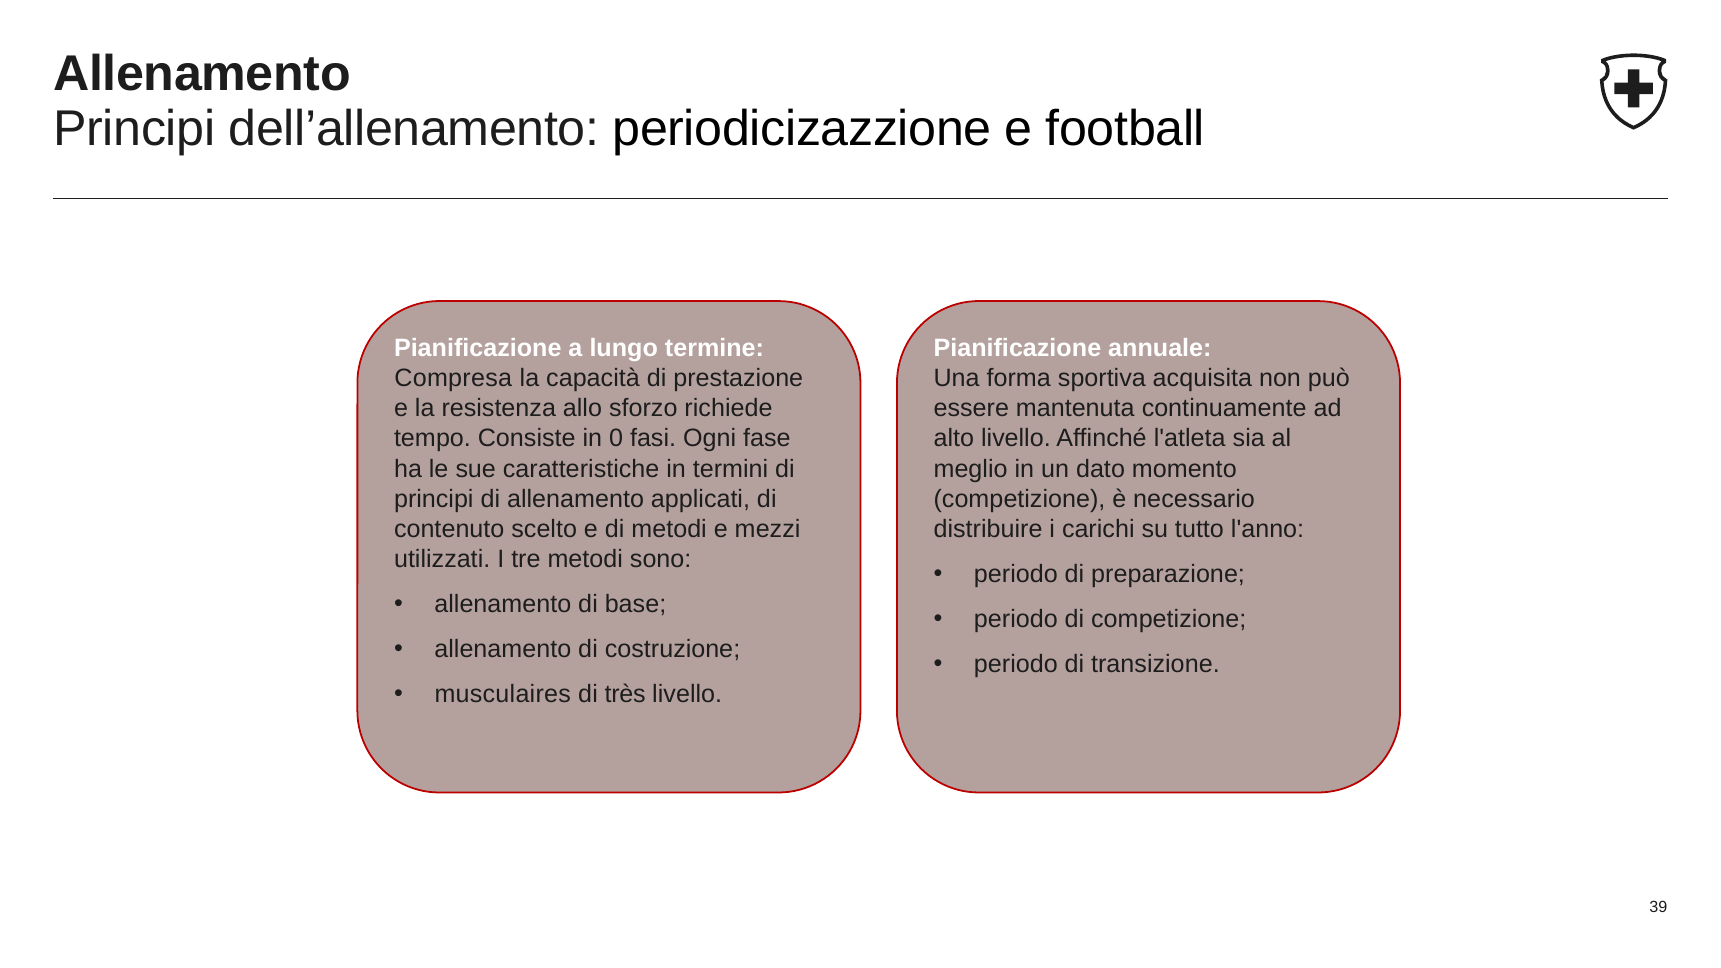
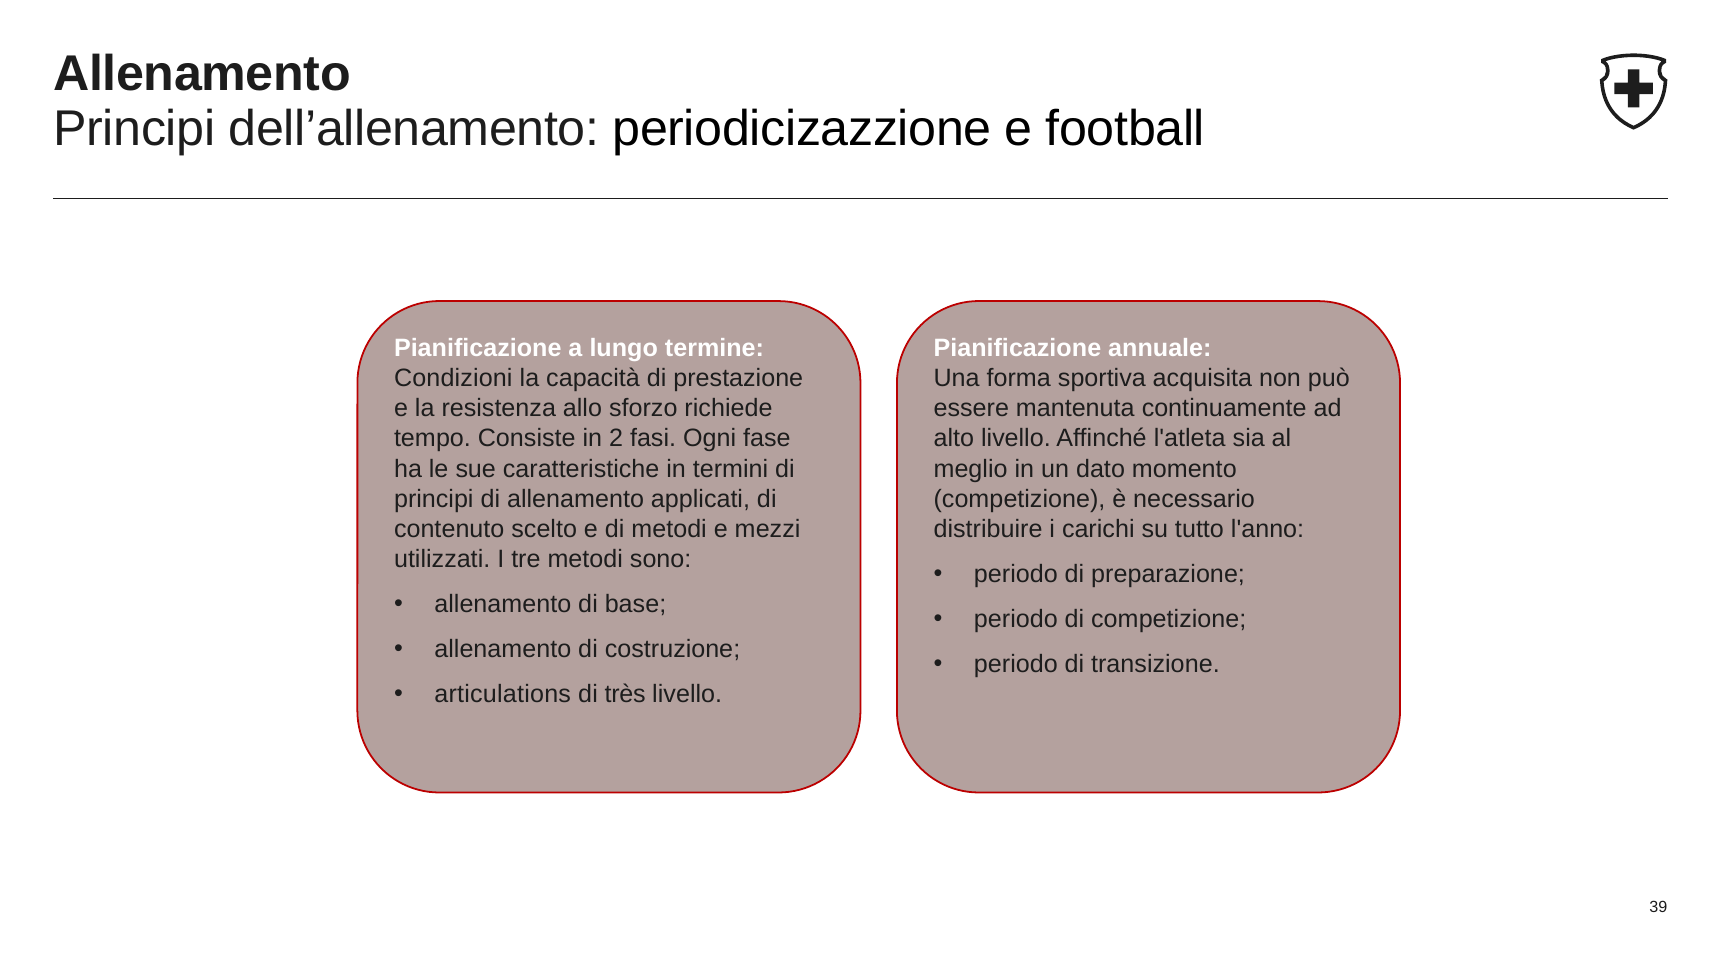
Compresa: Compresa -> Condizioni
0: 0 -> 2
musculaires: musculaires -> articulations
